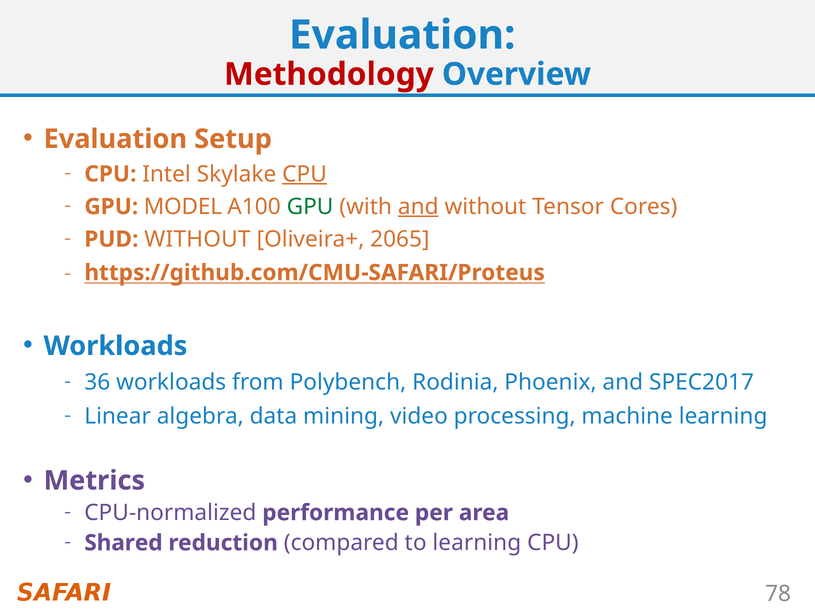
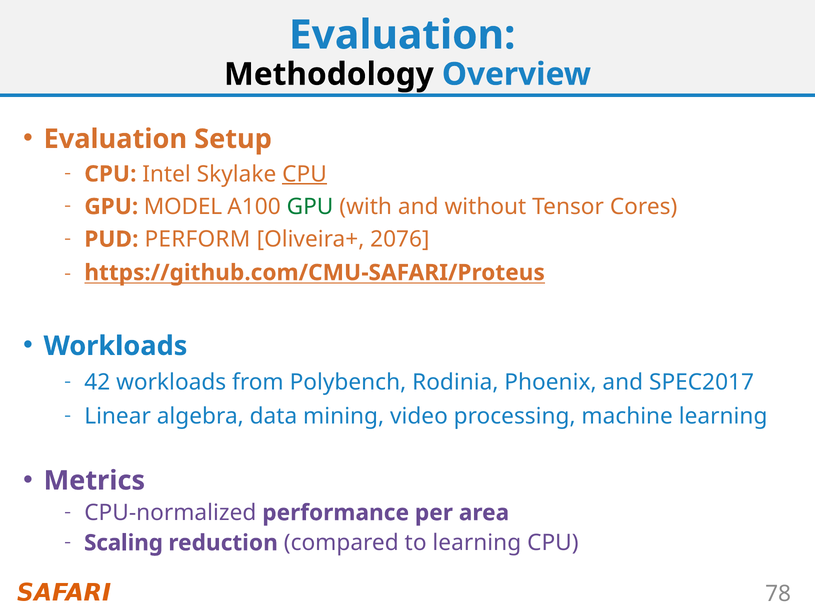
Methodology colour: red -> black
and at (418, 207) underline: present -> none
PUD WITHOUT: WITHOUT -> PERFORM
2065: 2065 -> 2076
36: 36 -> 42
Shared: Shared -> Scaling
